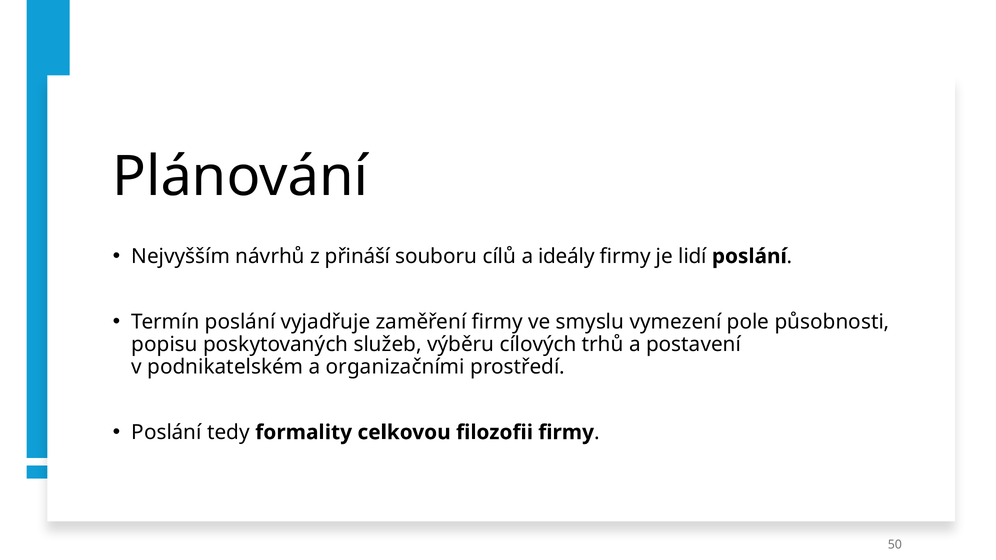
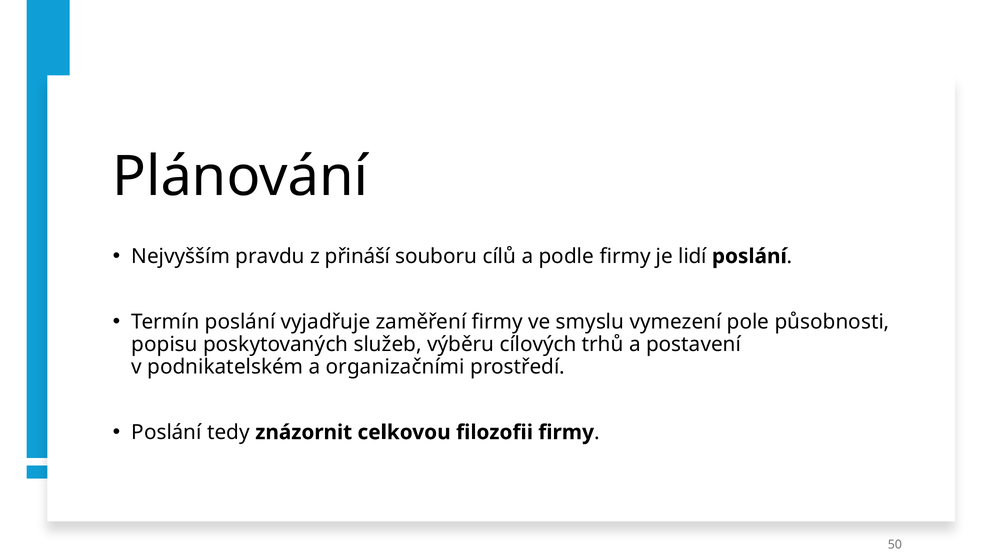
návrhů: návrhů -> pravdu
ideály: ideály -> podle
formality: formality -> znázornit
